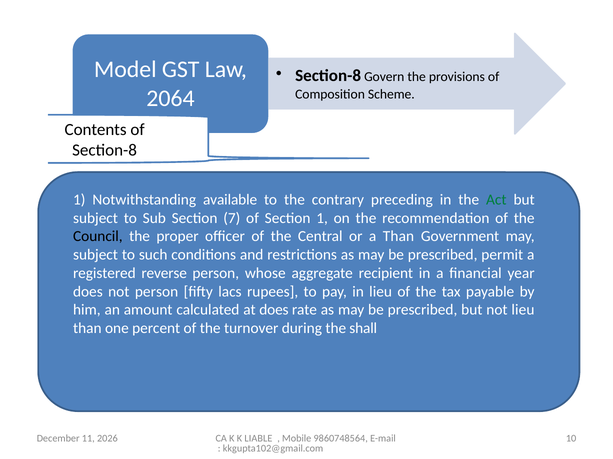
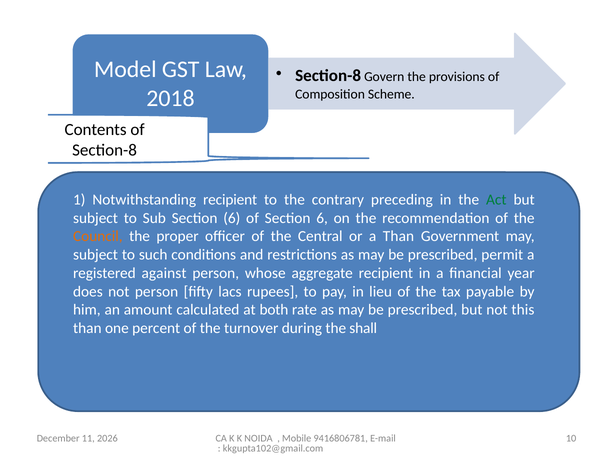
2064: 2064 -> 2018
Notwithstanding available: available -> recipient
Sub Section 7: 7 -> 6
of Section 1: 1 -> 6
Council colour: black -> orange
reverse: reverse -> against
at does: does -> both
not lieu: lieu -> this
LIABLE: LIABLE -> NOIDA
9860748564: 9860748564 -> 9416806781
